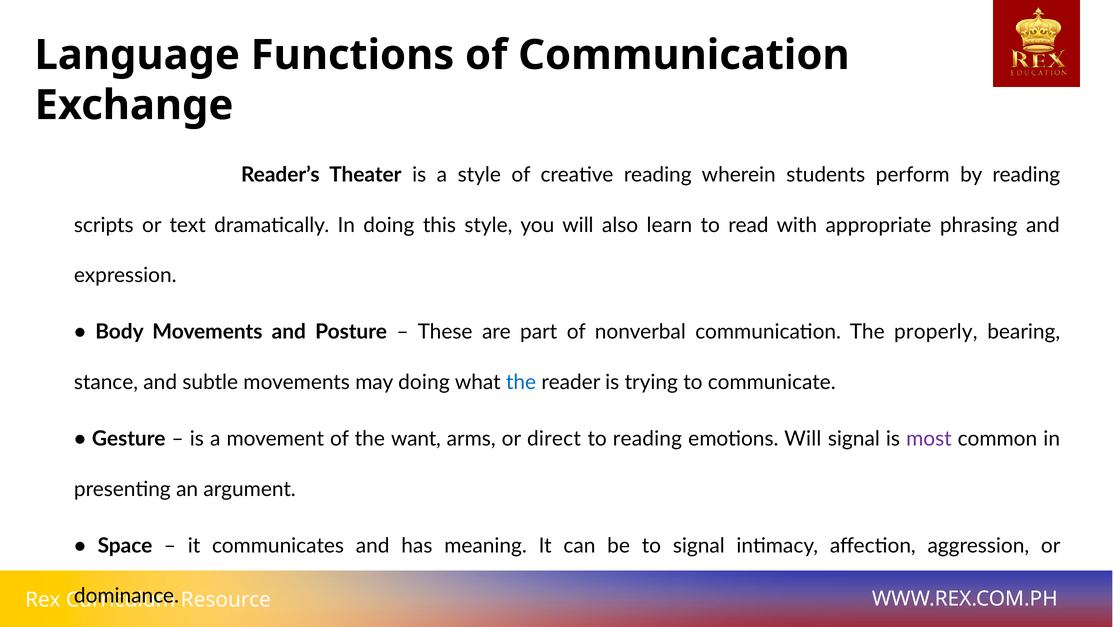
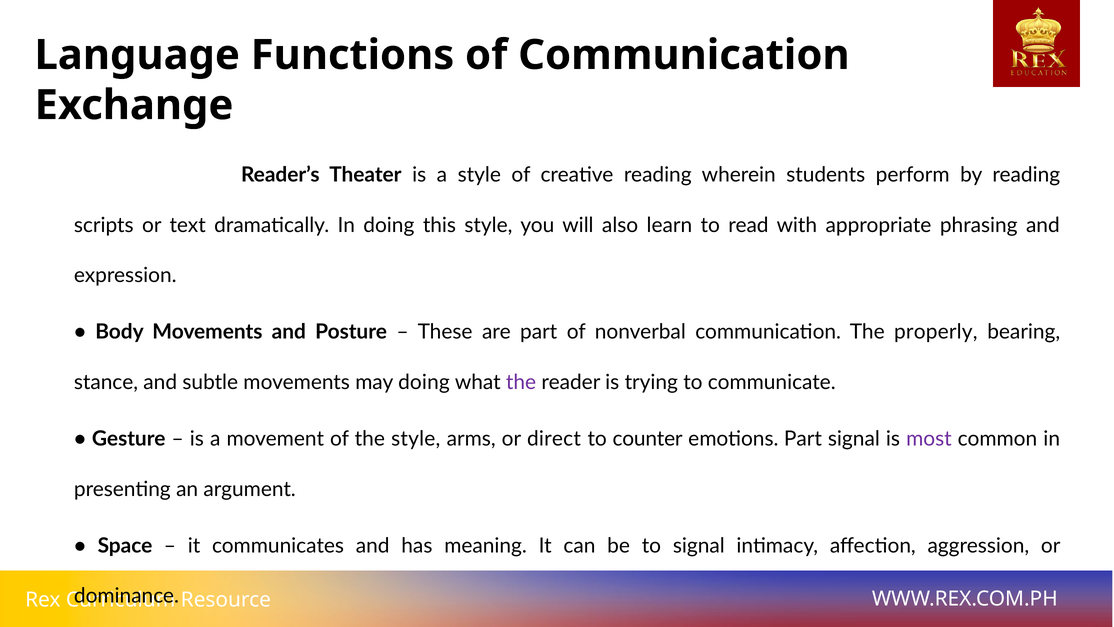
the at (521, 382) colour: blue -> purple
the want: want -> style
to reading: reading -> counter
emotions Will: Will -> Part
